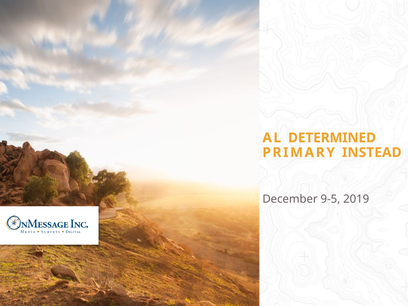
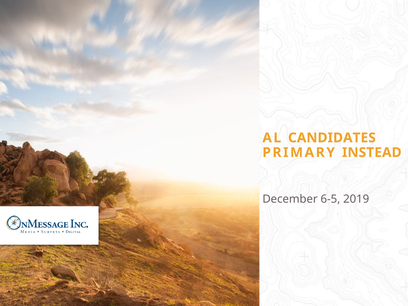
DETERMINED: DETERMINED -> CANDIDATES
9-5: 9-5 -> 6-5
